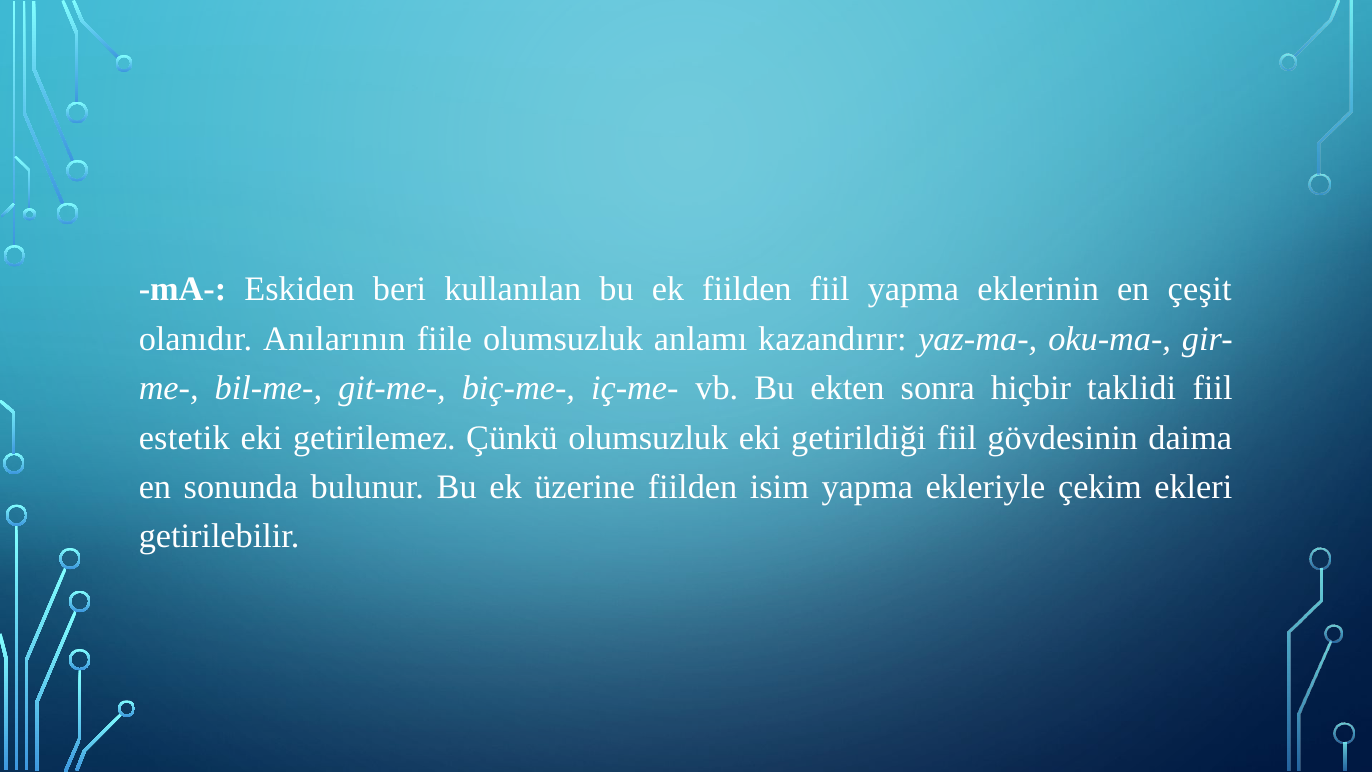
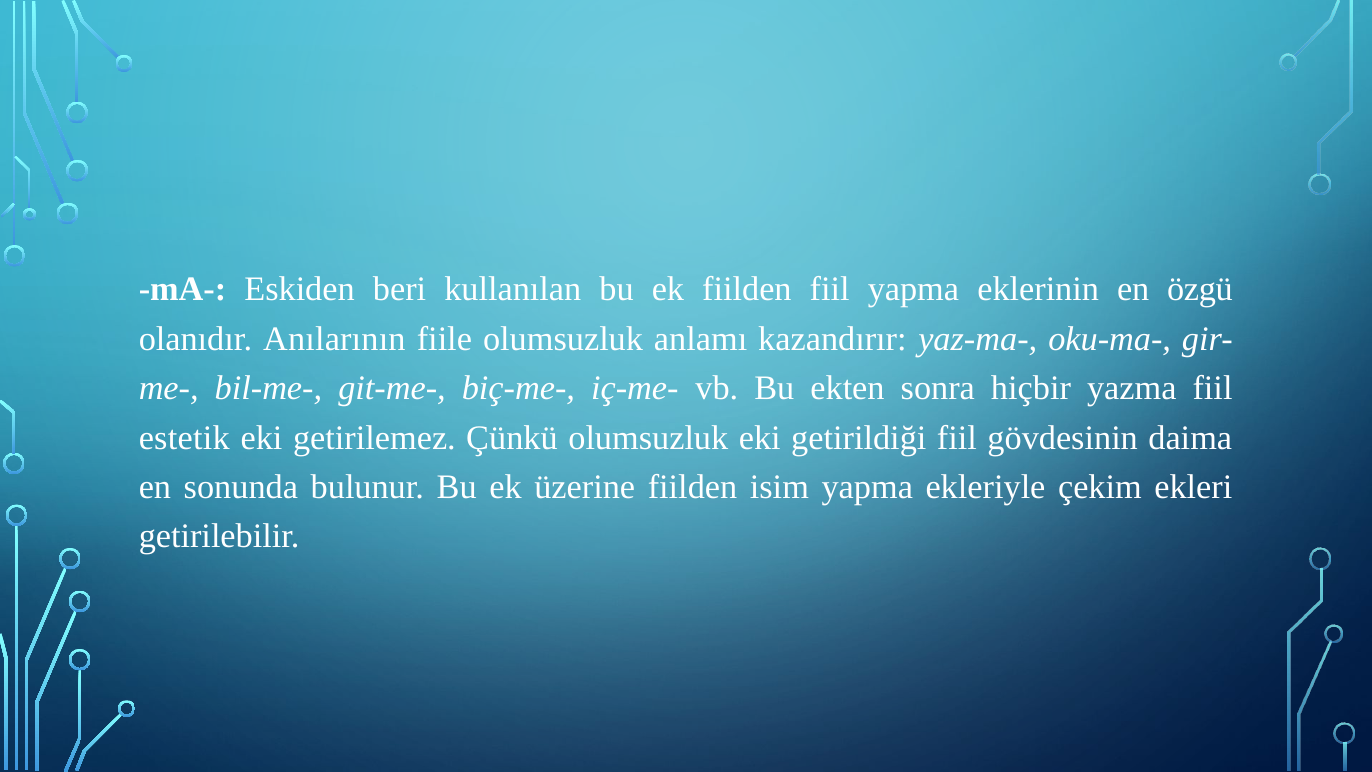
çeşit: çeşit -> özgü
taklidi: taklidi -> yazma
